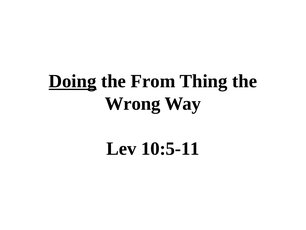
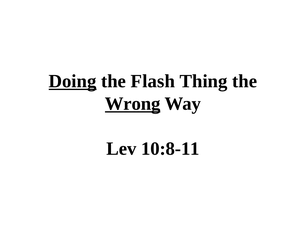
From: From -> Flash
Wrong underline: none -> present
10:5-11: 10:5-11 -> 10:8-11
